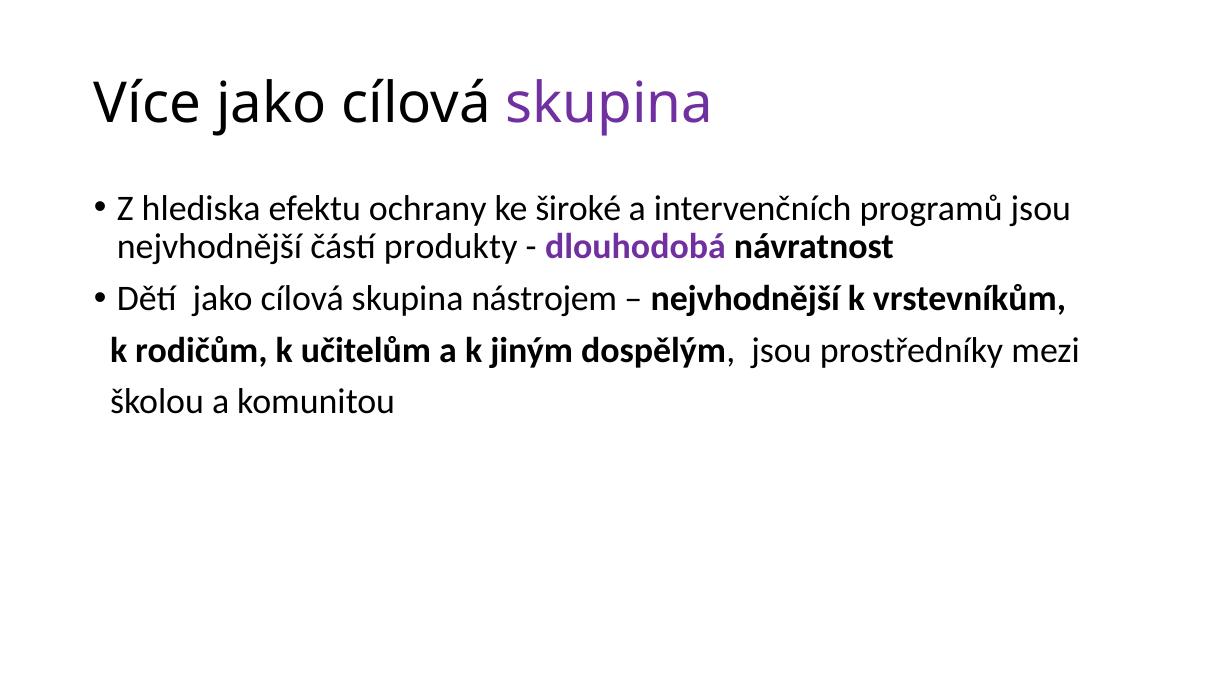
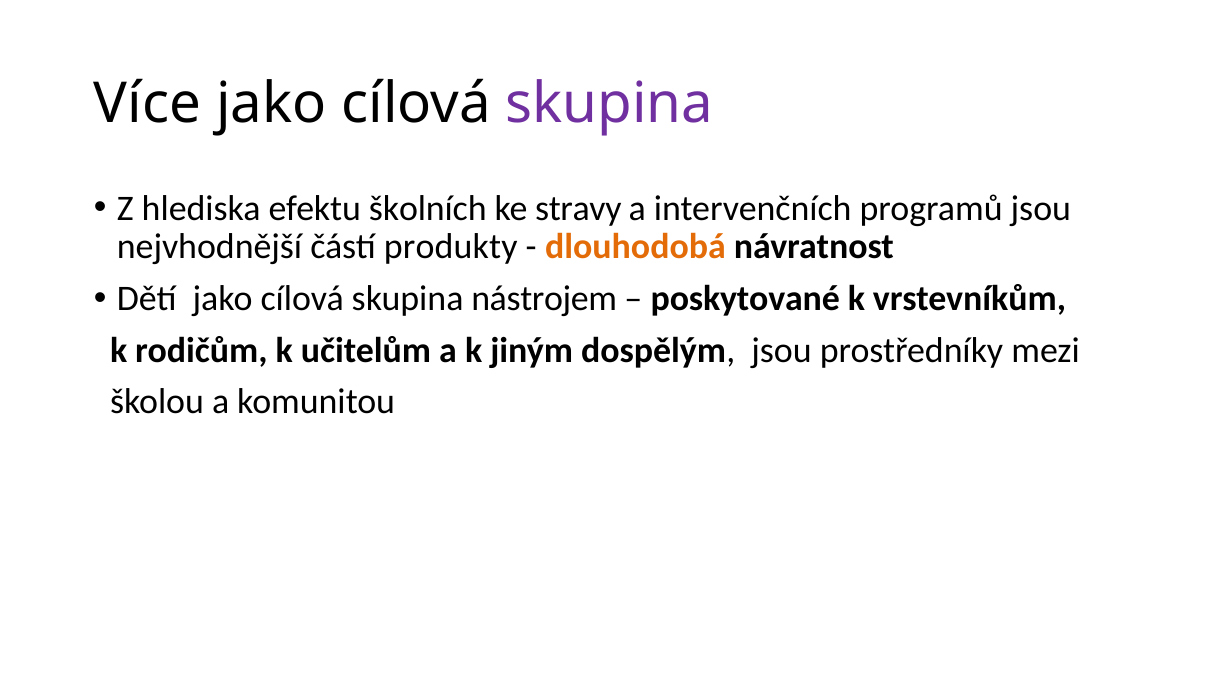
ochrany: ochrany -> školních
široké: široké -> stravy
dlouhodobá colour: purple -> orange
nejvhodnější at (745, 299): nejvhodnější -> poskytované
